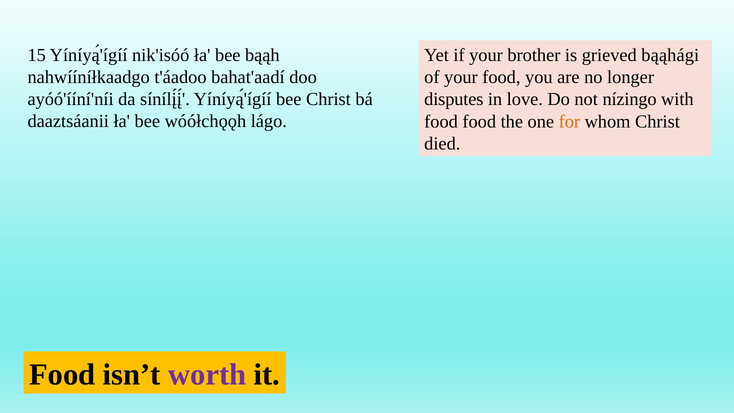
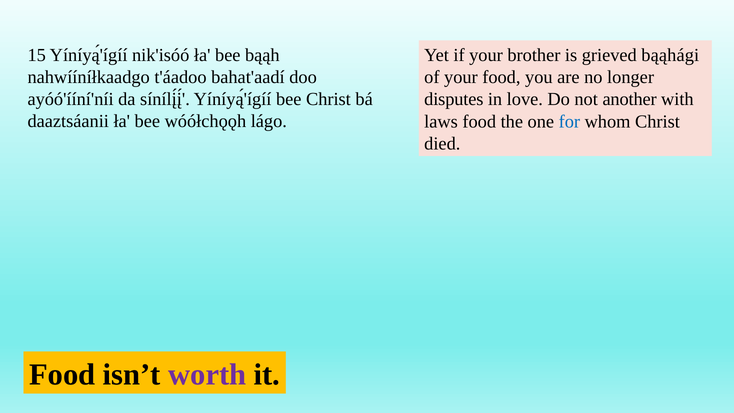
nízingo: nízingo -> another
food at (441, 121): food -> laws
for colour: orange -> blue
